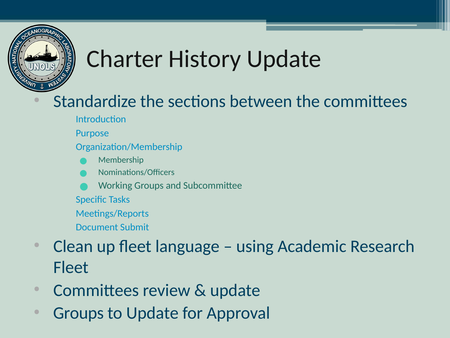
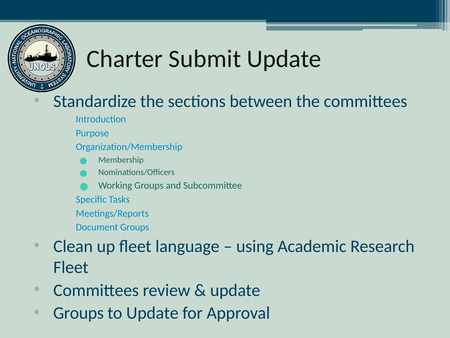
History: History -> Submit
Document Submit: Submit -> Groups
